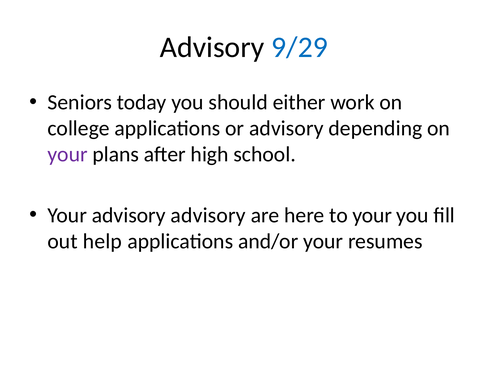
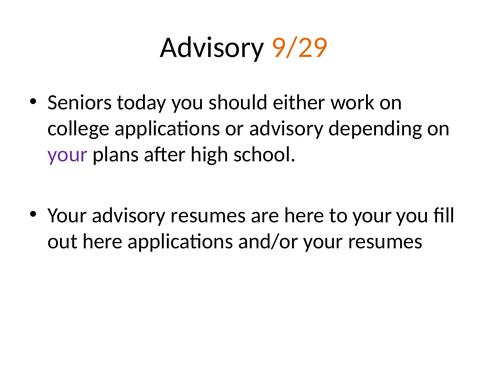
9/29 colour: blue -> orange
advisory advisory: advisory -> resumes
out help: help -> here
